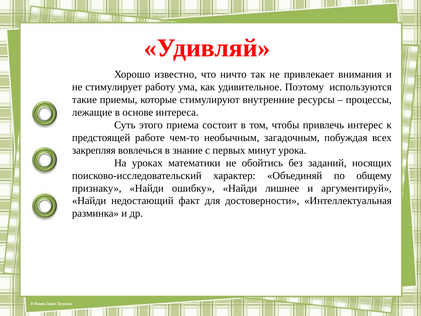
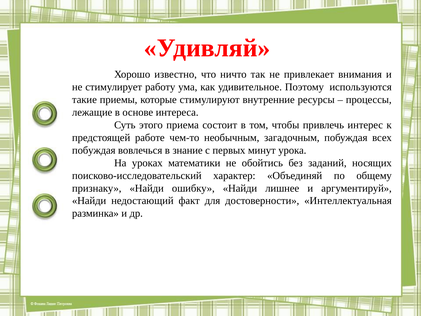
закрепляя at (94, 150): закрепляя -> побуждая
